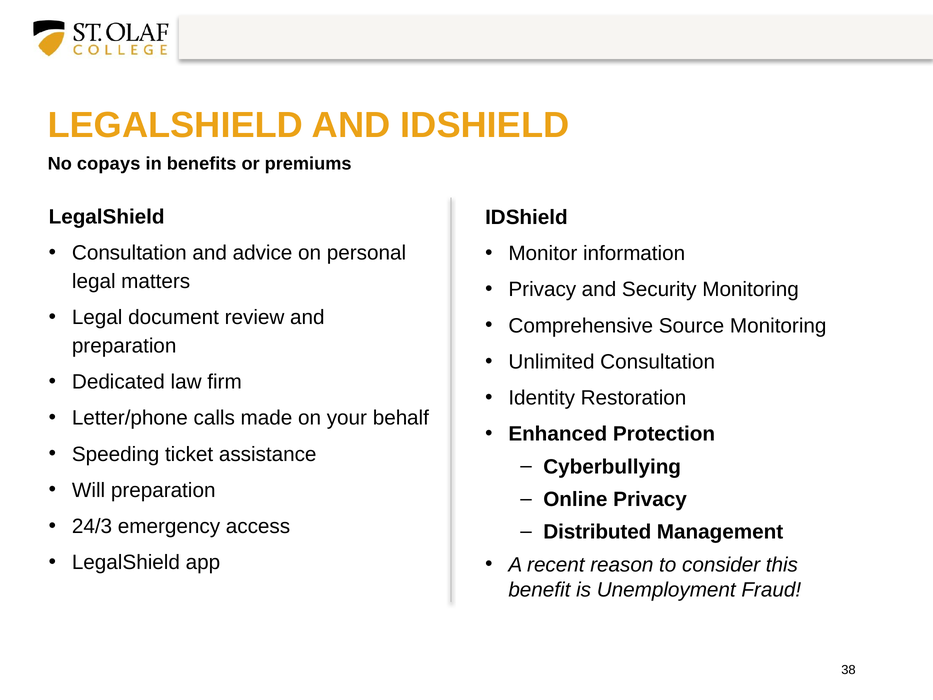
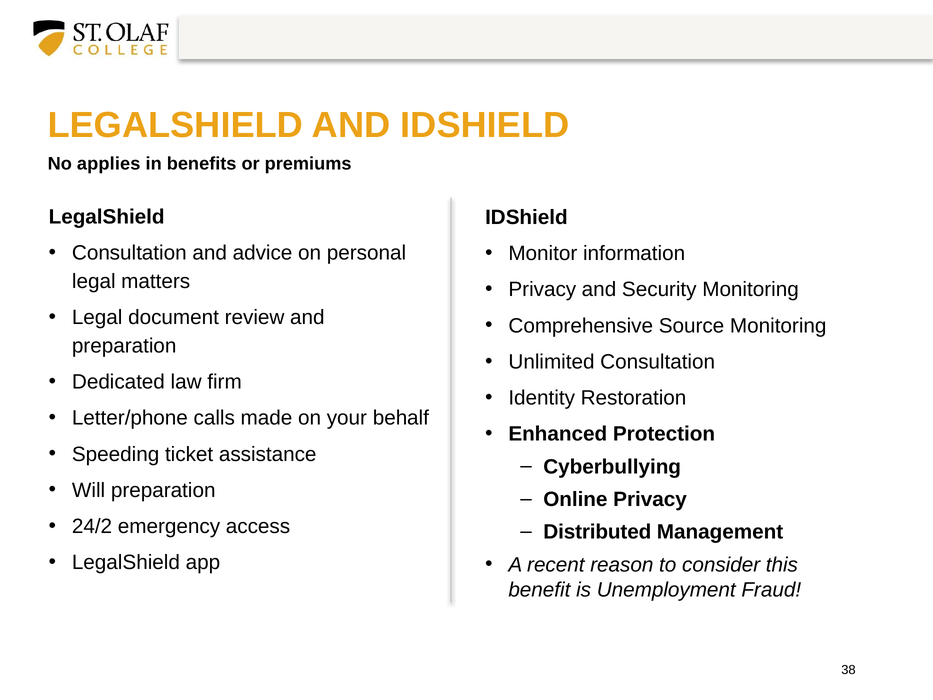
copays: copays -> applies
24/3: 24/3 -> 24/2
